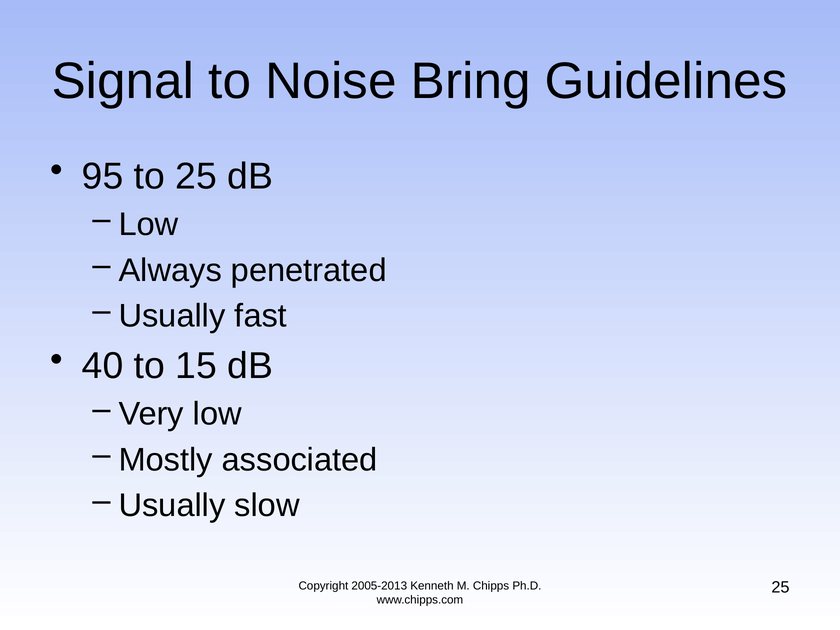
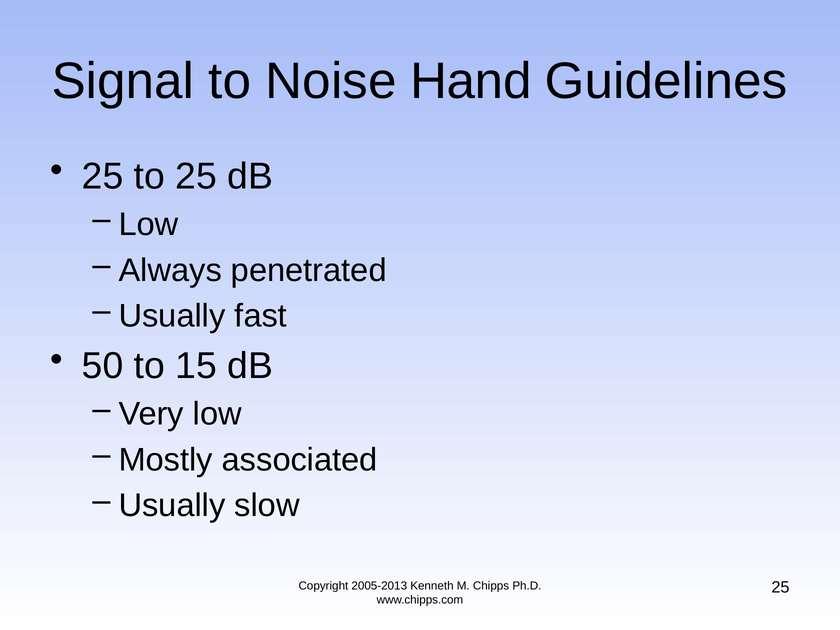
Bring: Bring -> Hand
95 at (103, 176): 95 -> 25
40: 40 -> 50
